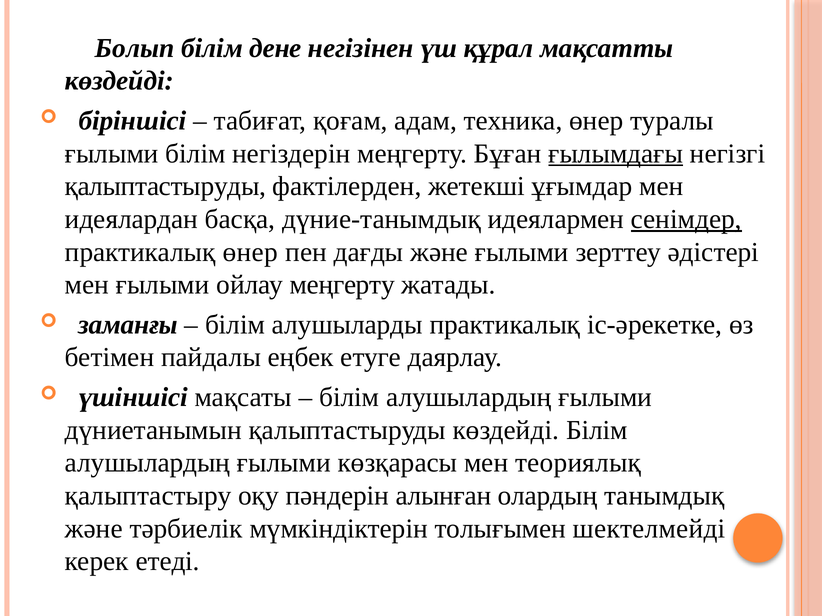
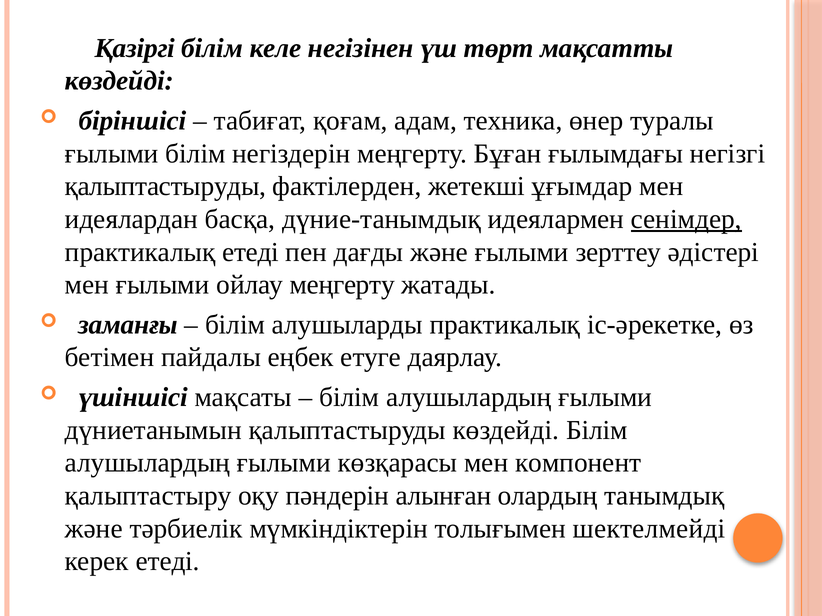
Болып: Болып -> Қазіргі
дене: дене -> келе
құрал: құрал -> төрт
ғылымдағы underline: present -> none
практикалық өнер: өнер -> етеді
теориялық: теориялық -> компонент
